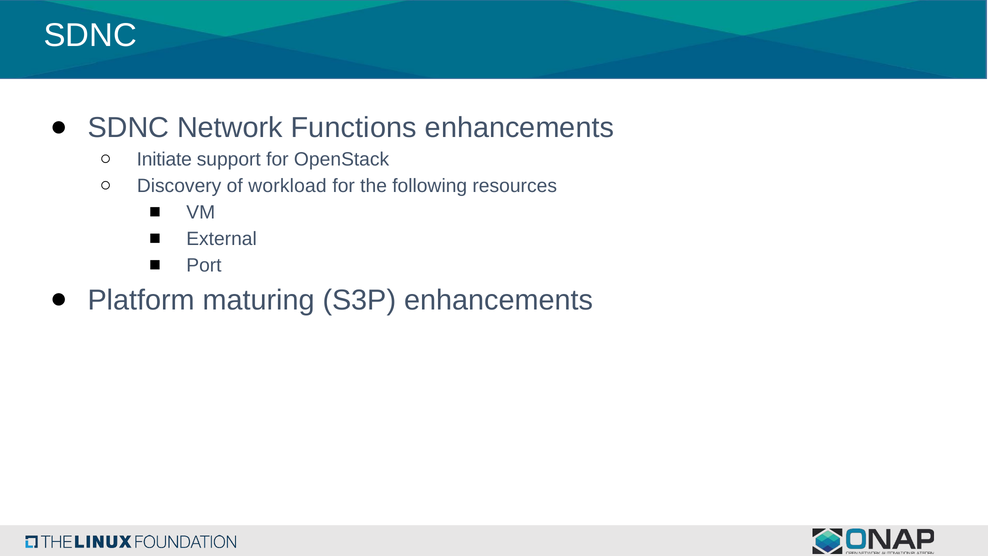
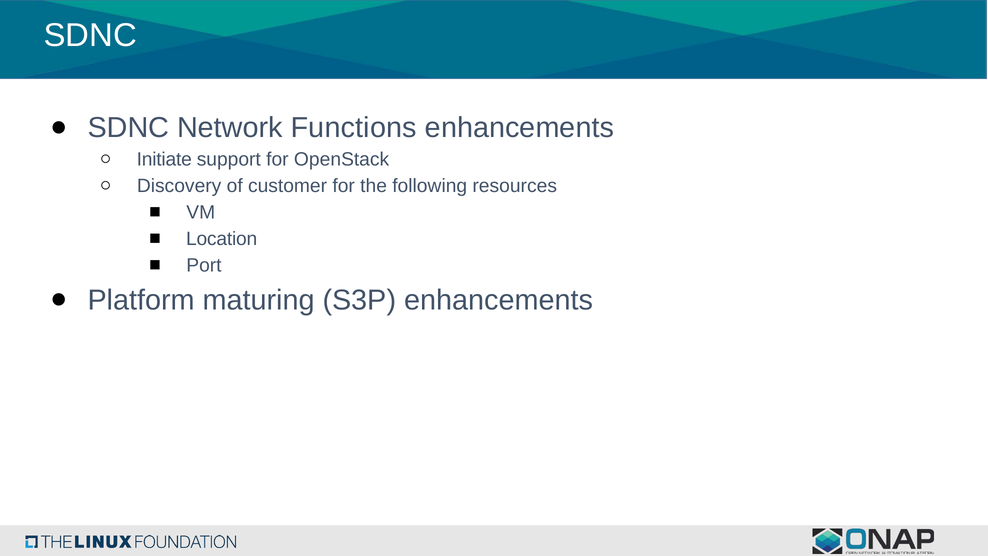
workload: workload -> customer
External: External -> Location
